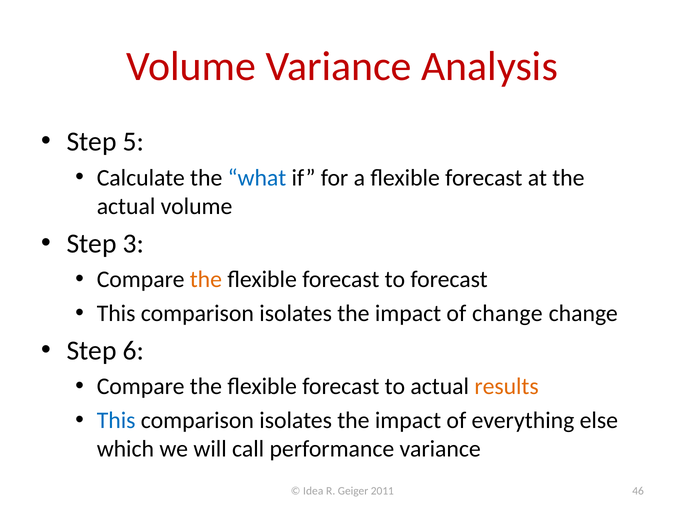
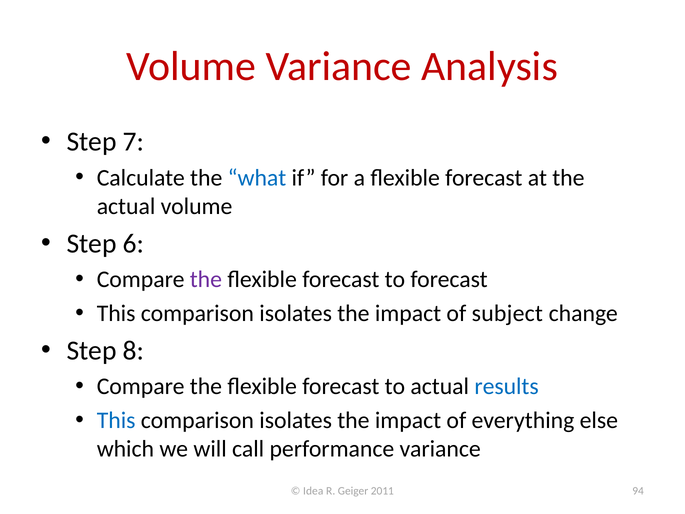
5: 5 -> 7
3: 3 -> 6
the at (206, 279) colour: orange -> purple
of change: change -> subject
6: 6 -> 8
results colour: orange -> blue
46: 46 -> 94
